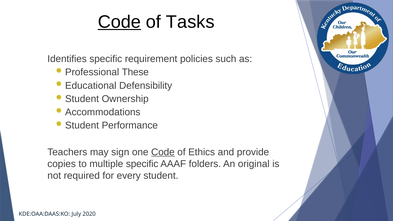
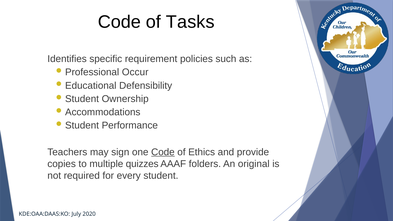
Code at (119, 22) underline: present -> none
These: These -> Occur
multiple specific: specific -> quizzes
